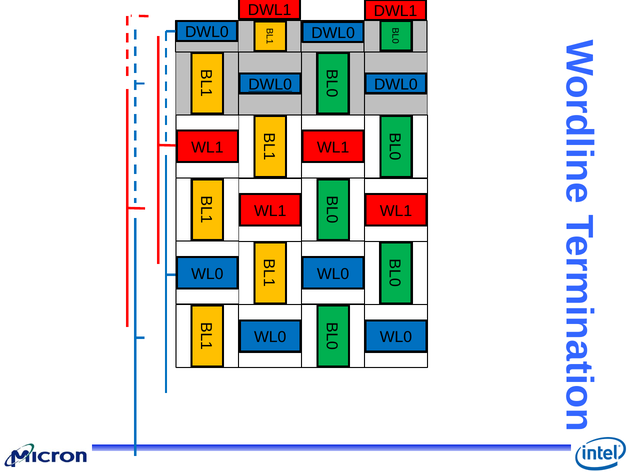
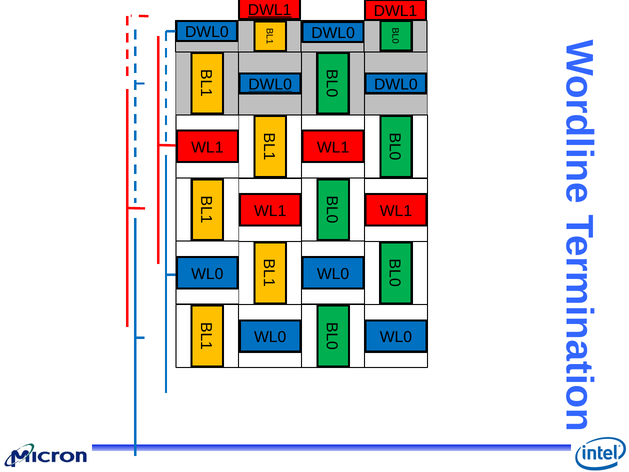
DWL1 at (270, 10) underline: none -> present
